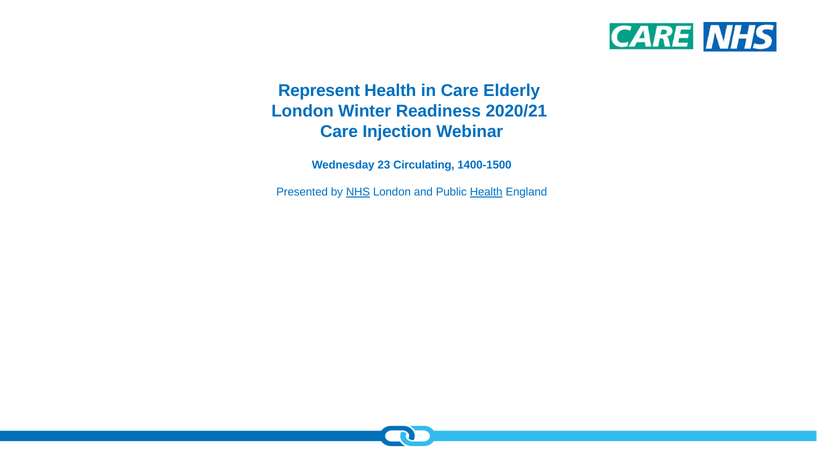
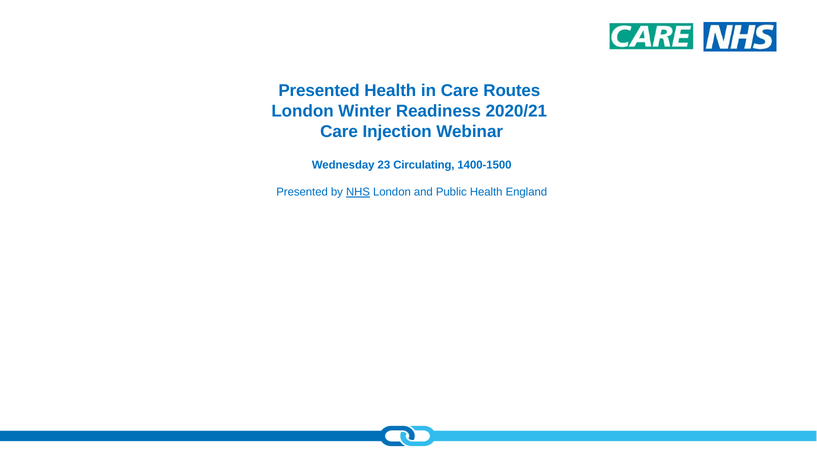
Represent at (319, 91): Represent -> Presented
Elderly: Elderly -> Routes
Health at (486, 192) underline: present -> none
